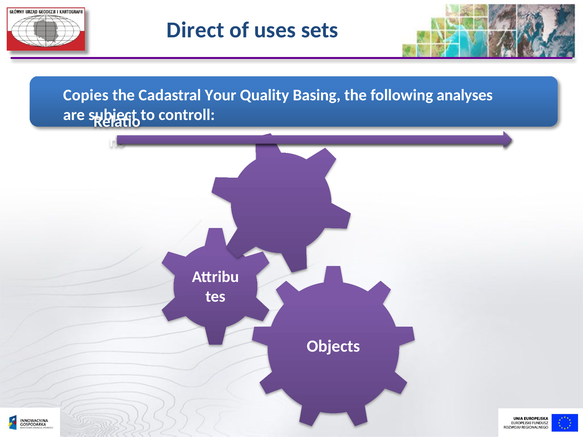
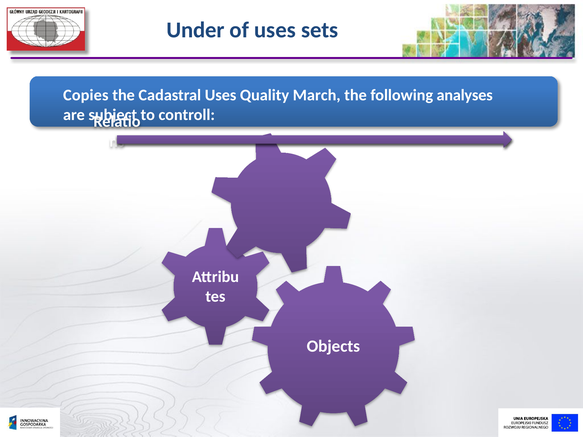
Direct: Direct -> Under
Cadastral Your: Your -> Uses
Basing: Basing -> March
